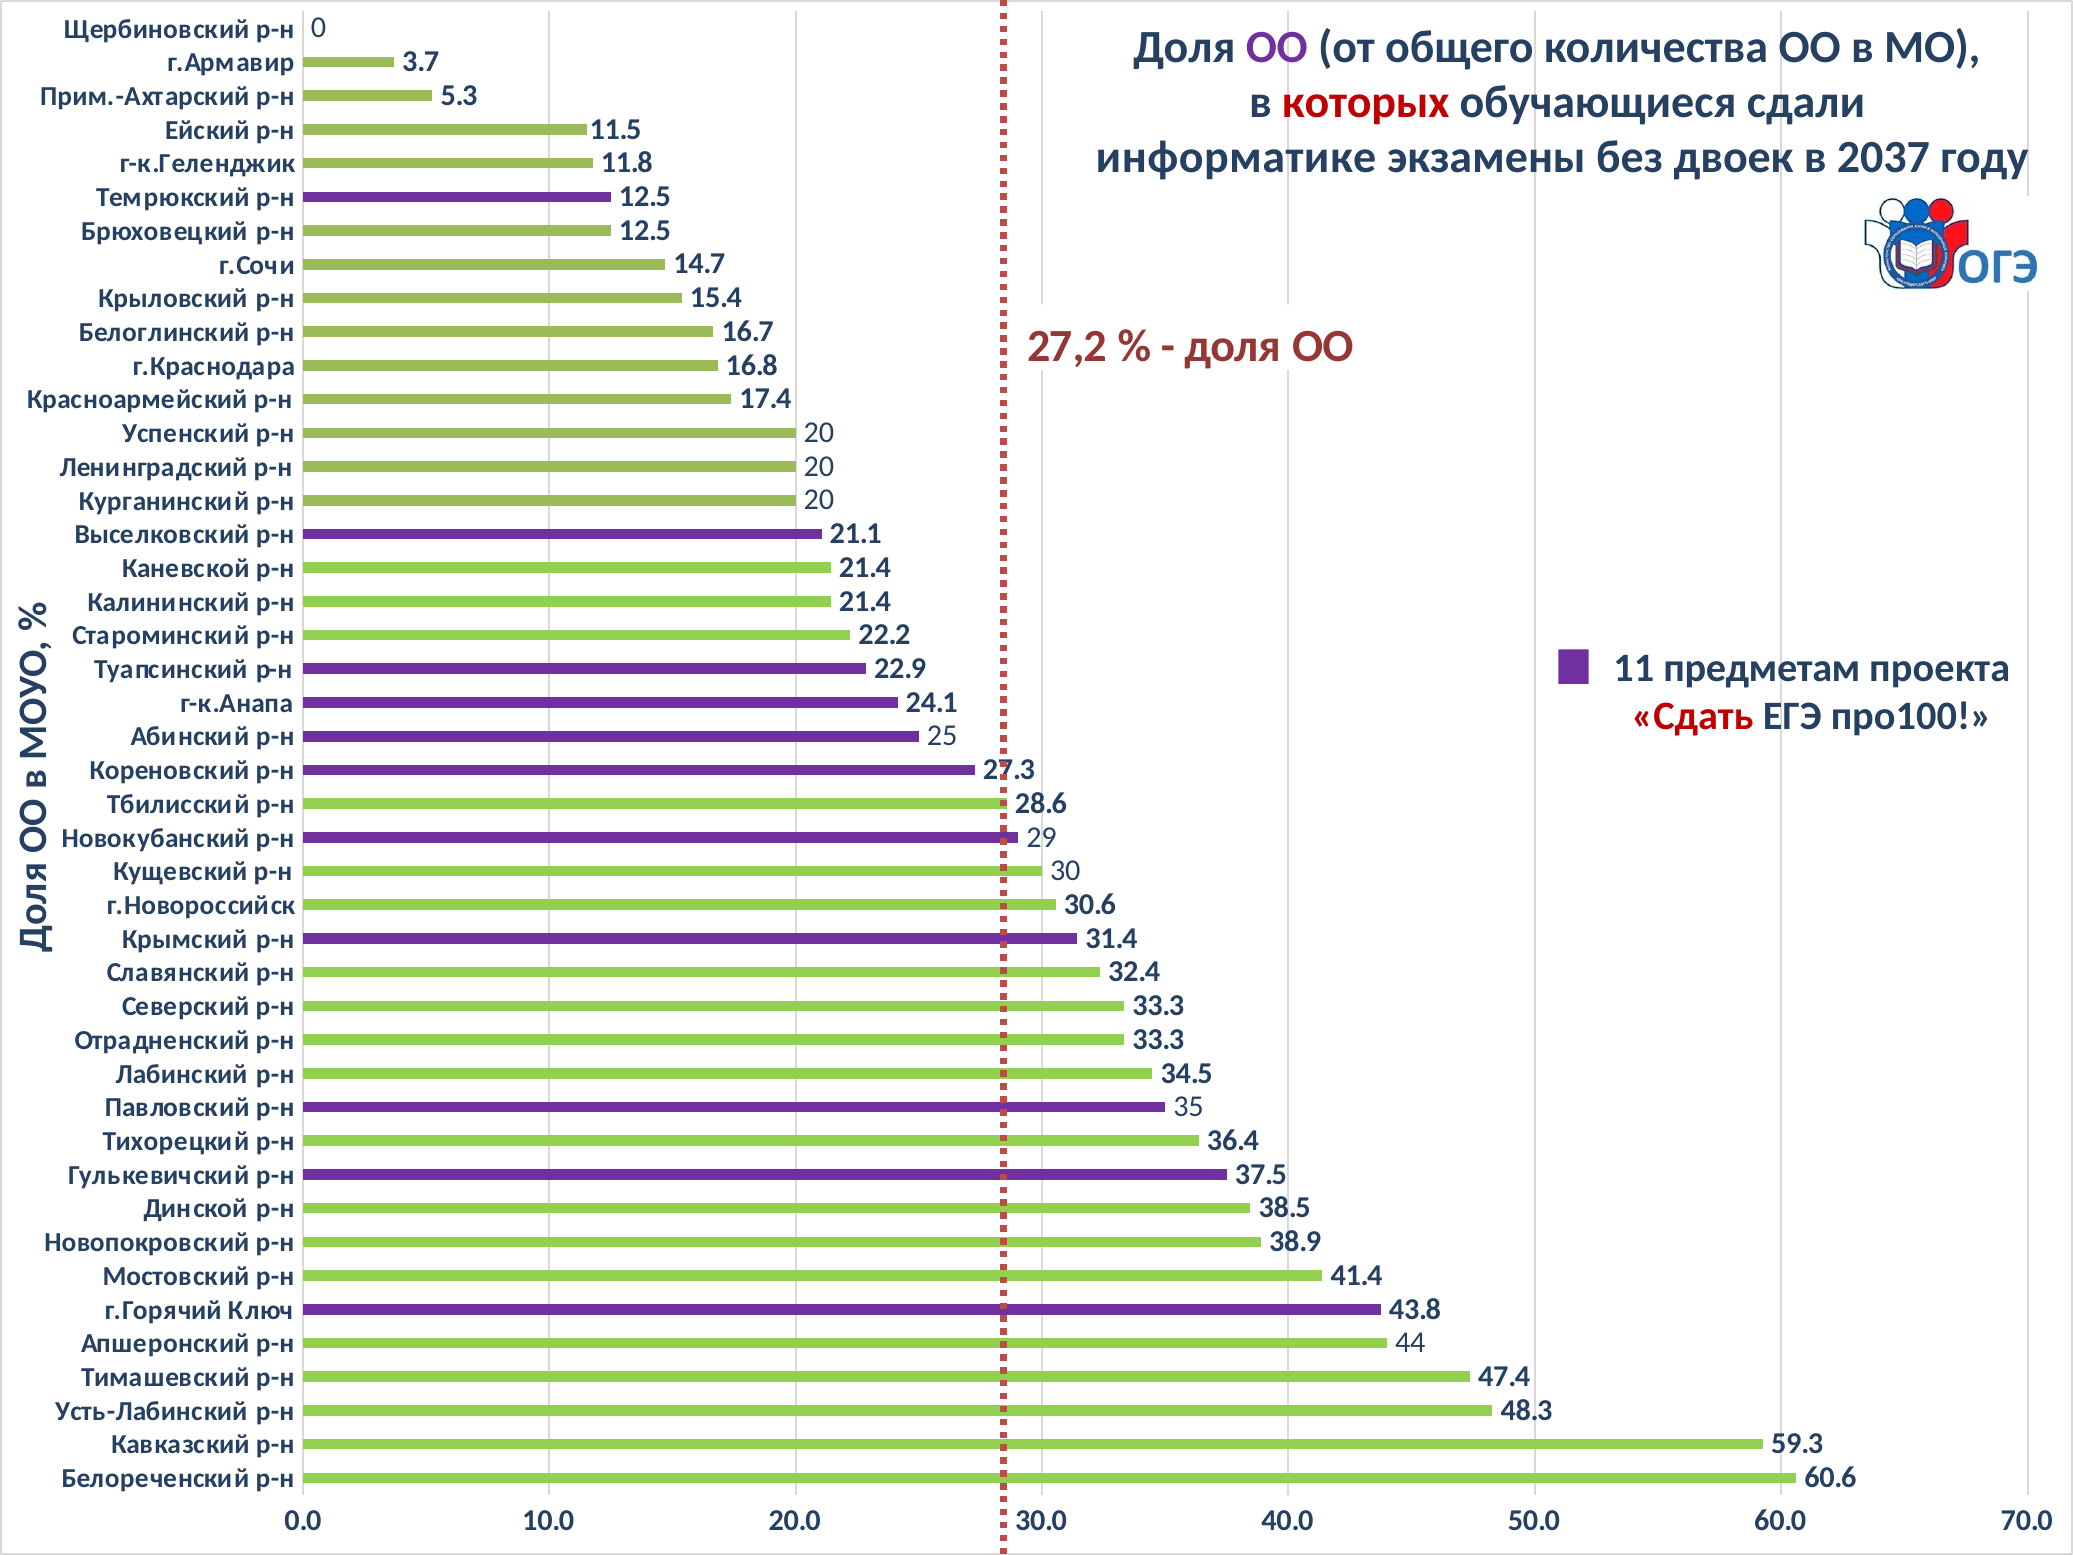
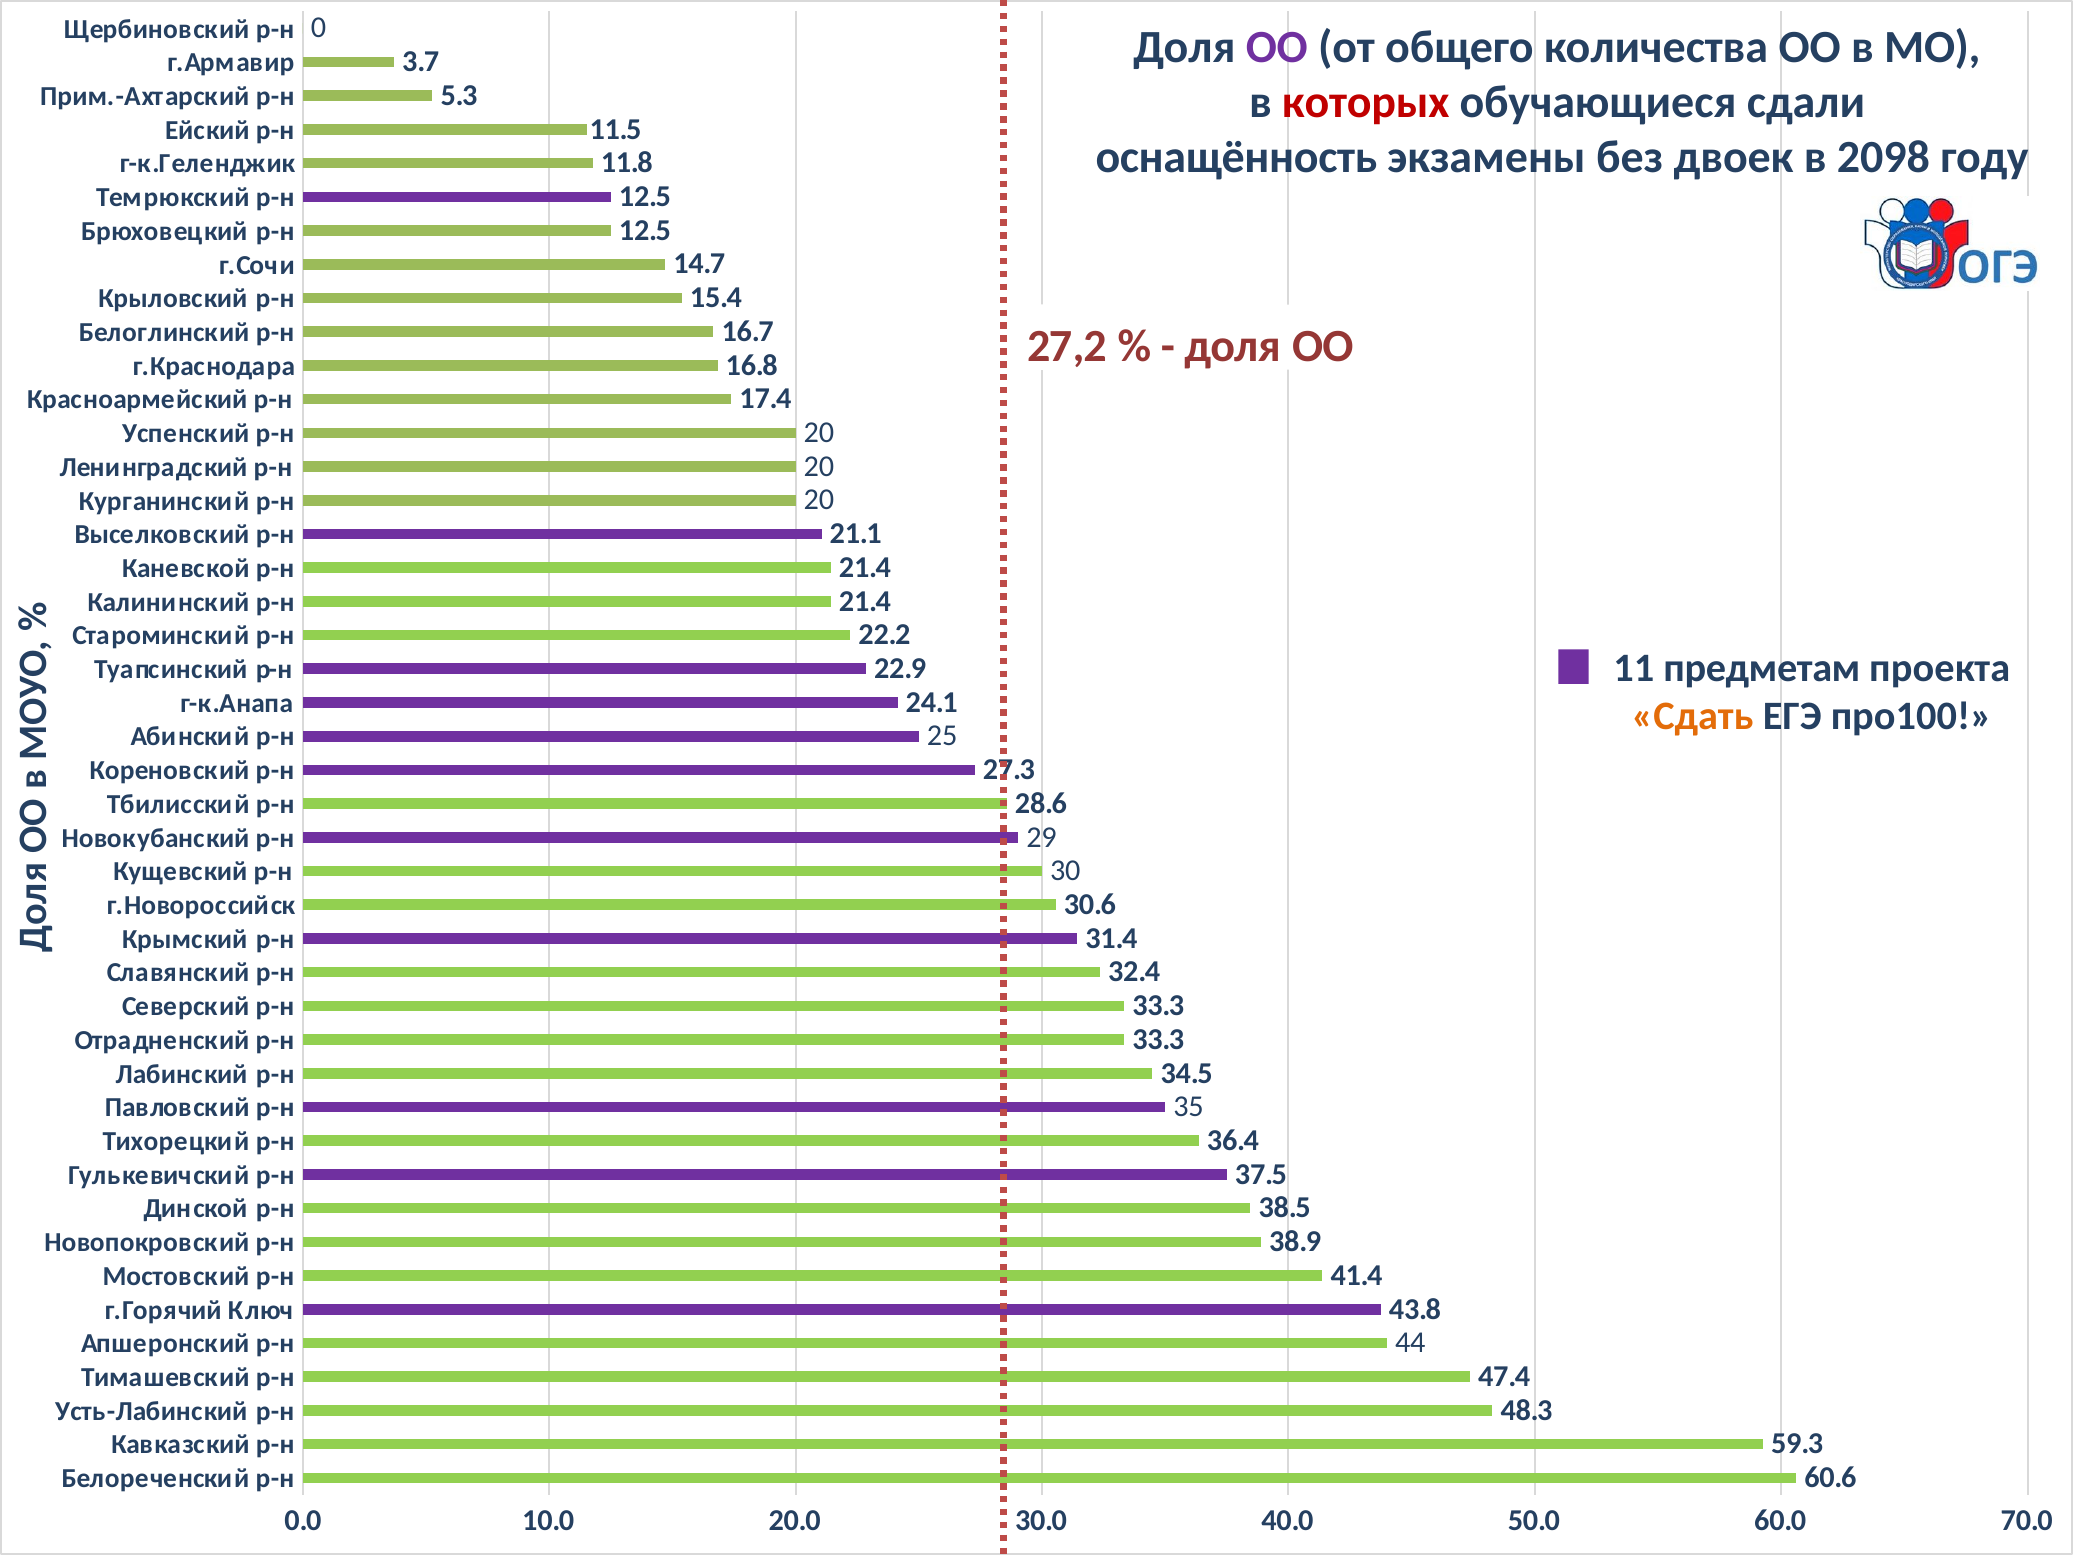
информатике: информатике -> оснащённость
2037: 2037 -> 2098
Сдать colour: red -> orange
